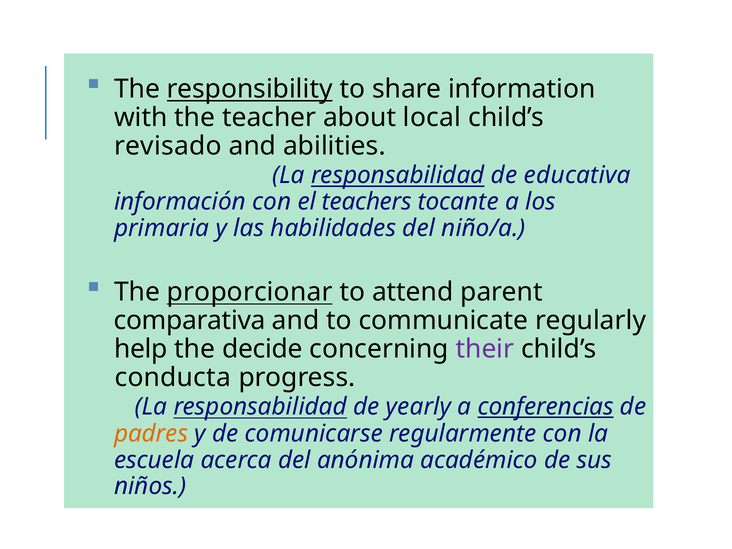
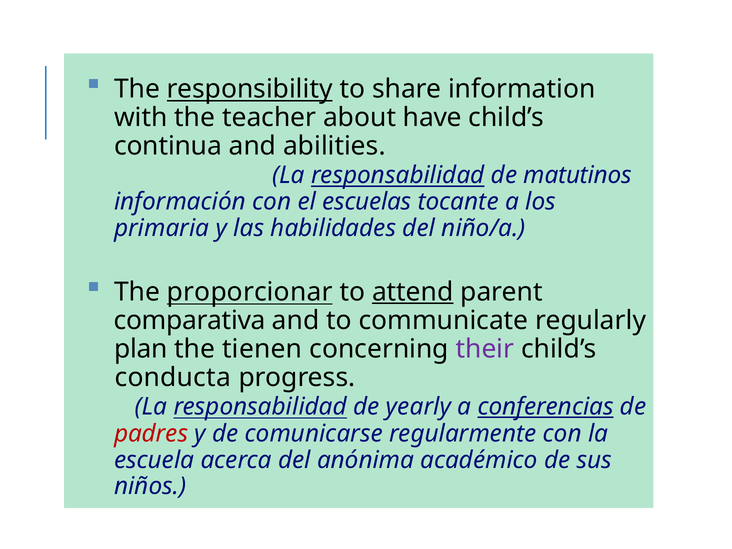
local: local -> have
revisado: revisado -> continua
educativa: educativa -> matutinos
teachers: teachers -> escuelas
attend underline: none -> present
help: help -> plan
decide: decide -> tienen
padres colour: orange -> red
